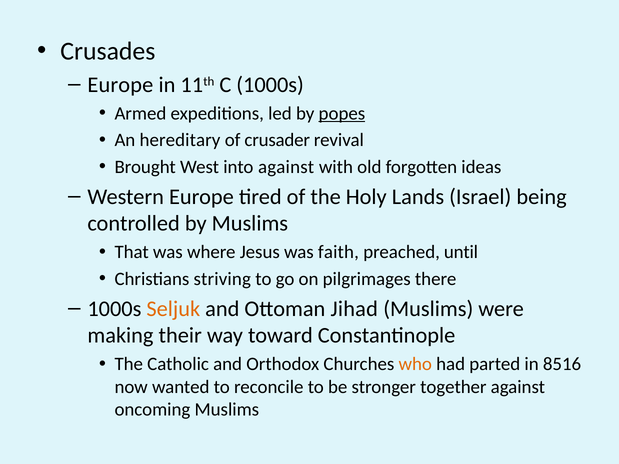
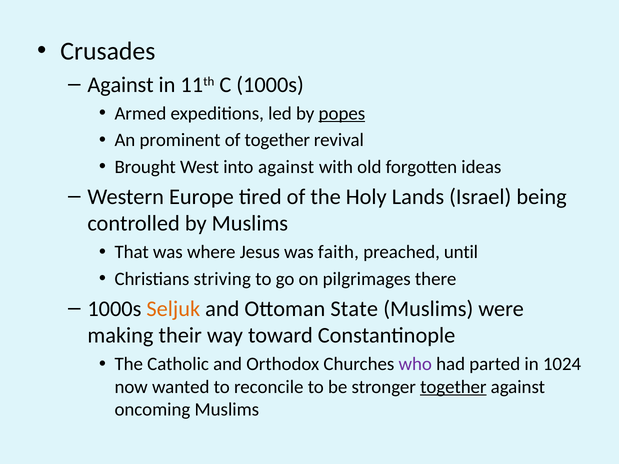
Europe at (120, 85): Europe -> Against
hereditary: hereditary -> prominent
of crusader: crusader -> together
Jihad: Jihad -> State
who colour: orange -> purple
8516: 8516 -> 1024
together at (453, 387) underline: none -> present
